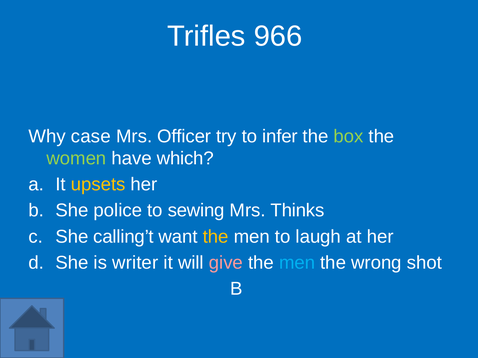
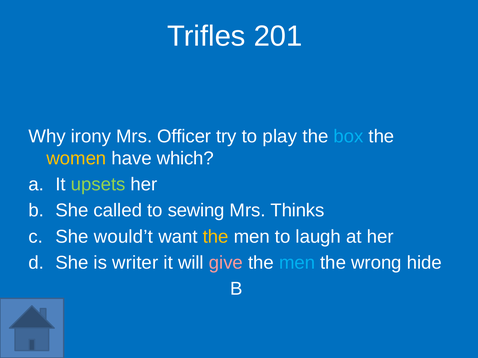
966: 966 -> 201
case: case -> irony
infer: infer -> play
box colour: light green -> light blue
women colour: light green -> yellow
upsets colour: yellow -> light green
police: police -> called
calling’t: calling’t -> would’t
shot: shot -> hide
